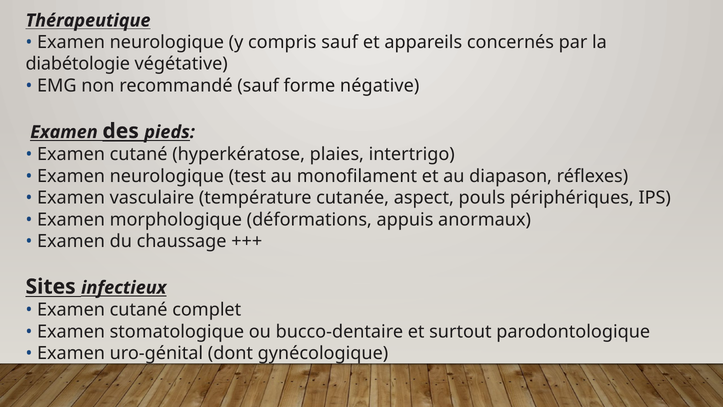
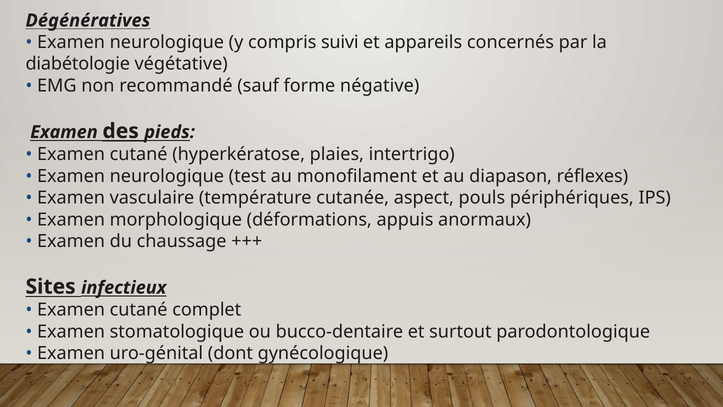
Thérapeutique: Thérapeutique -> Dégénératives
compris sauf: sauf -> suivi
